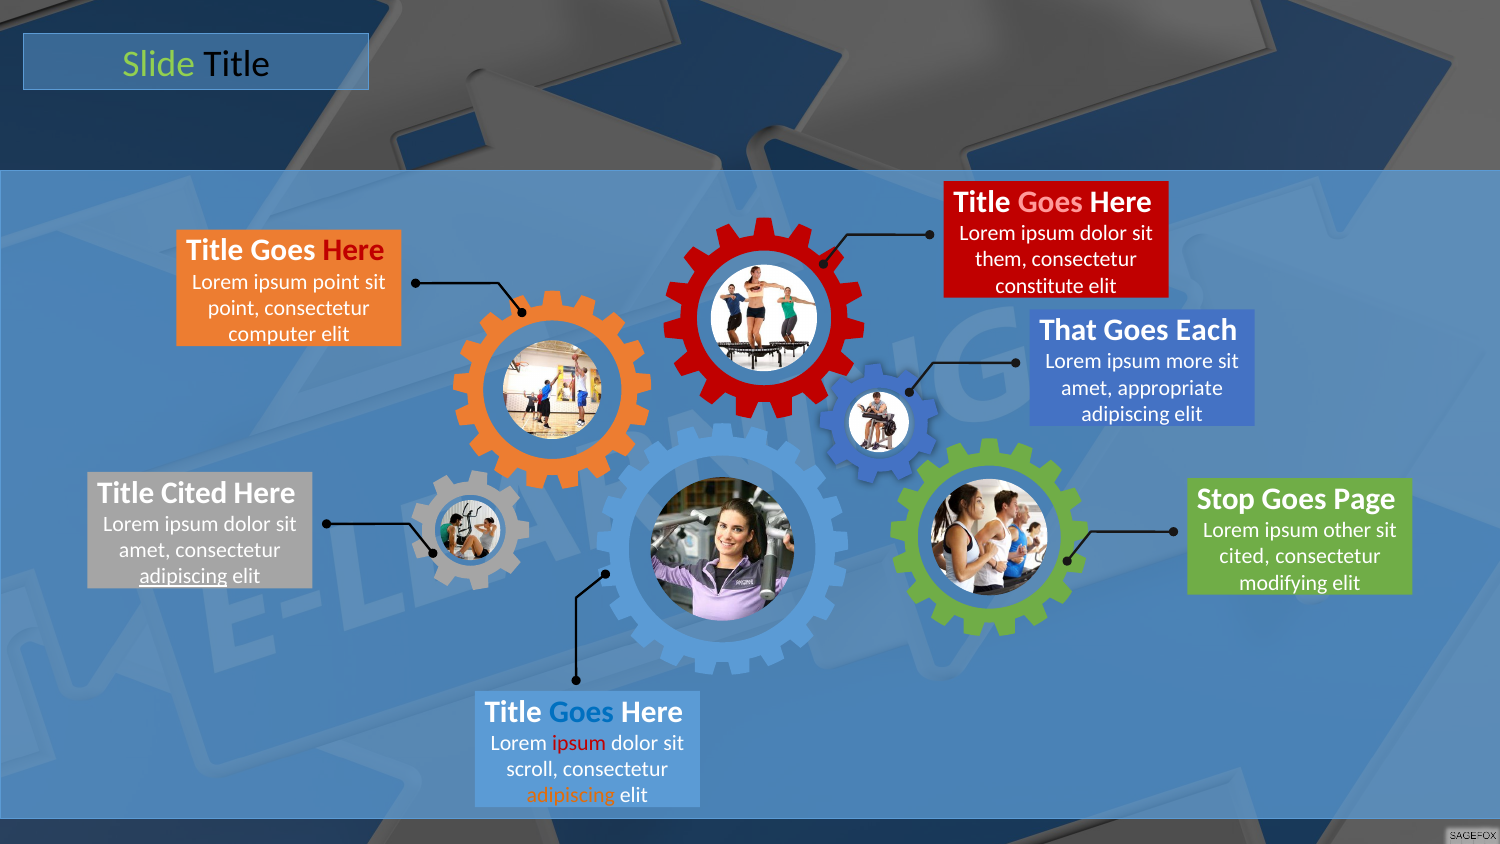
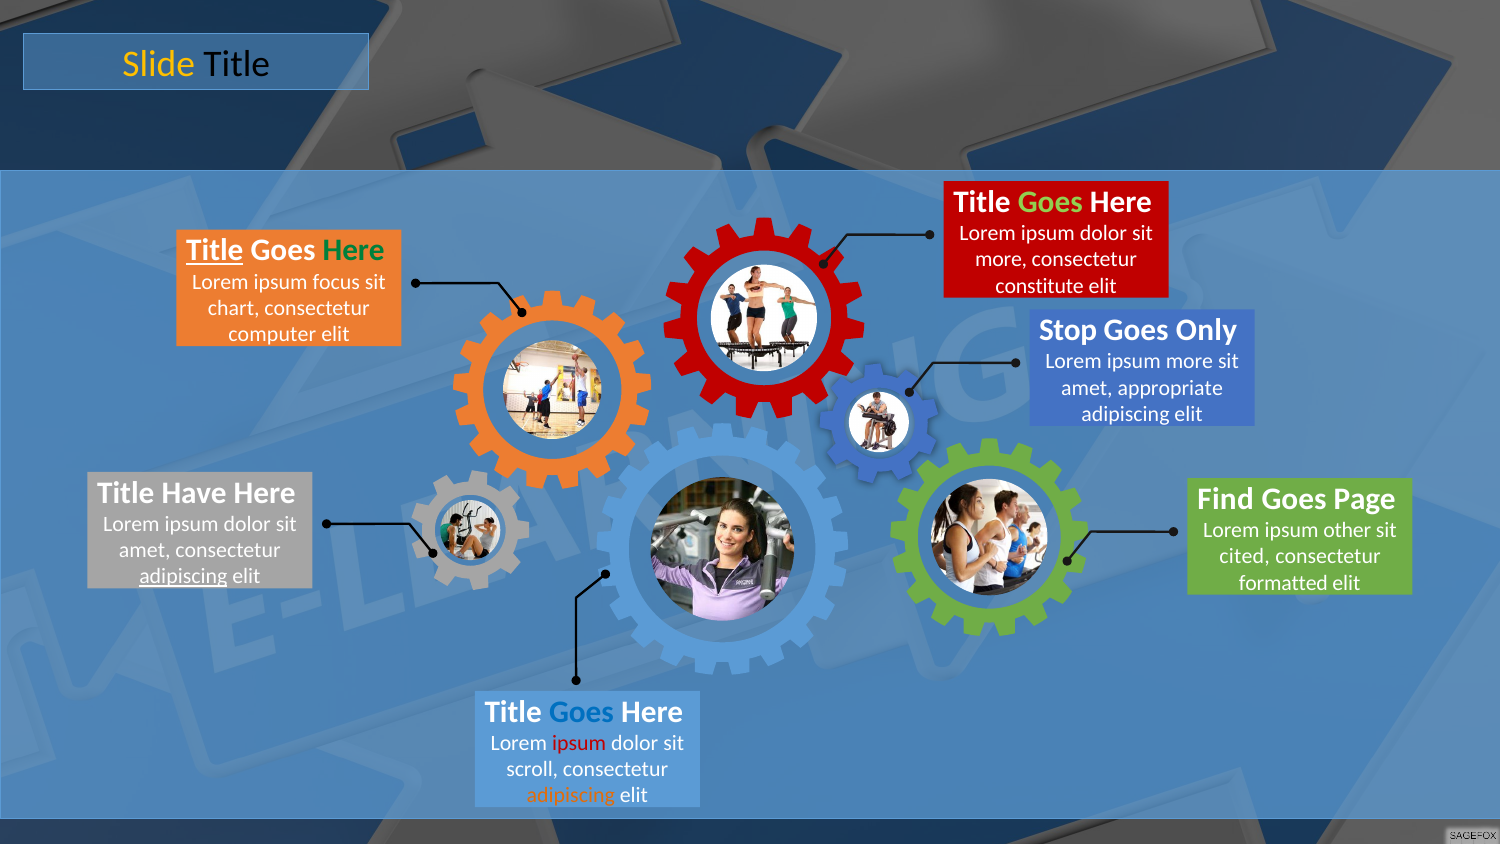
Slide colour: light green -> yellow
Goes at (1050, 202) colour: pink -> light green
Title at (215, 251) underline: none -> present
Here at (354, 251) colour: red -> green
them at (1001, 260): them -> more
ipsum point: point -> focus
point at (234, 308): point -> chart
That: That -> Stop
Each: Each -> Only
Title Cited: Cited -> Have
Stop: Stop -> Find
modifying: modifying -> formatted
